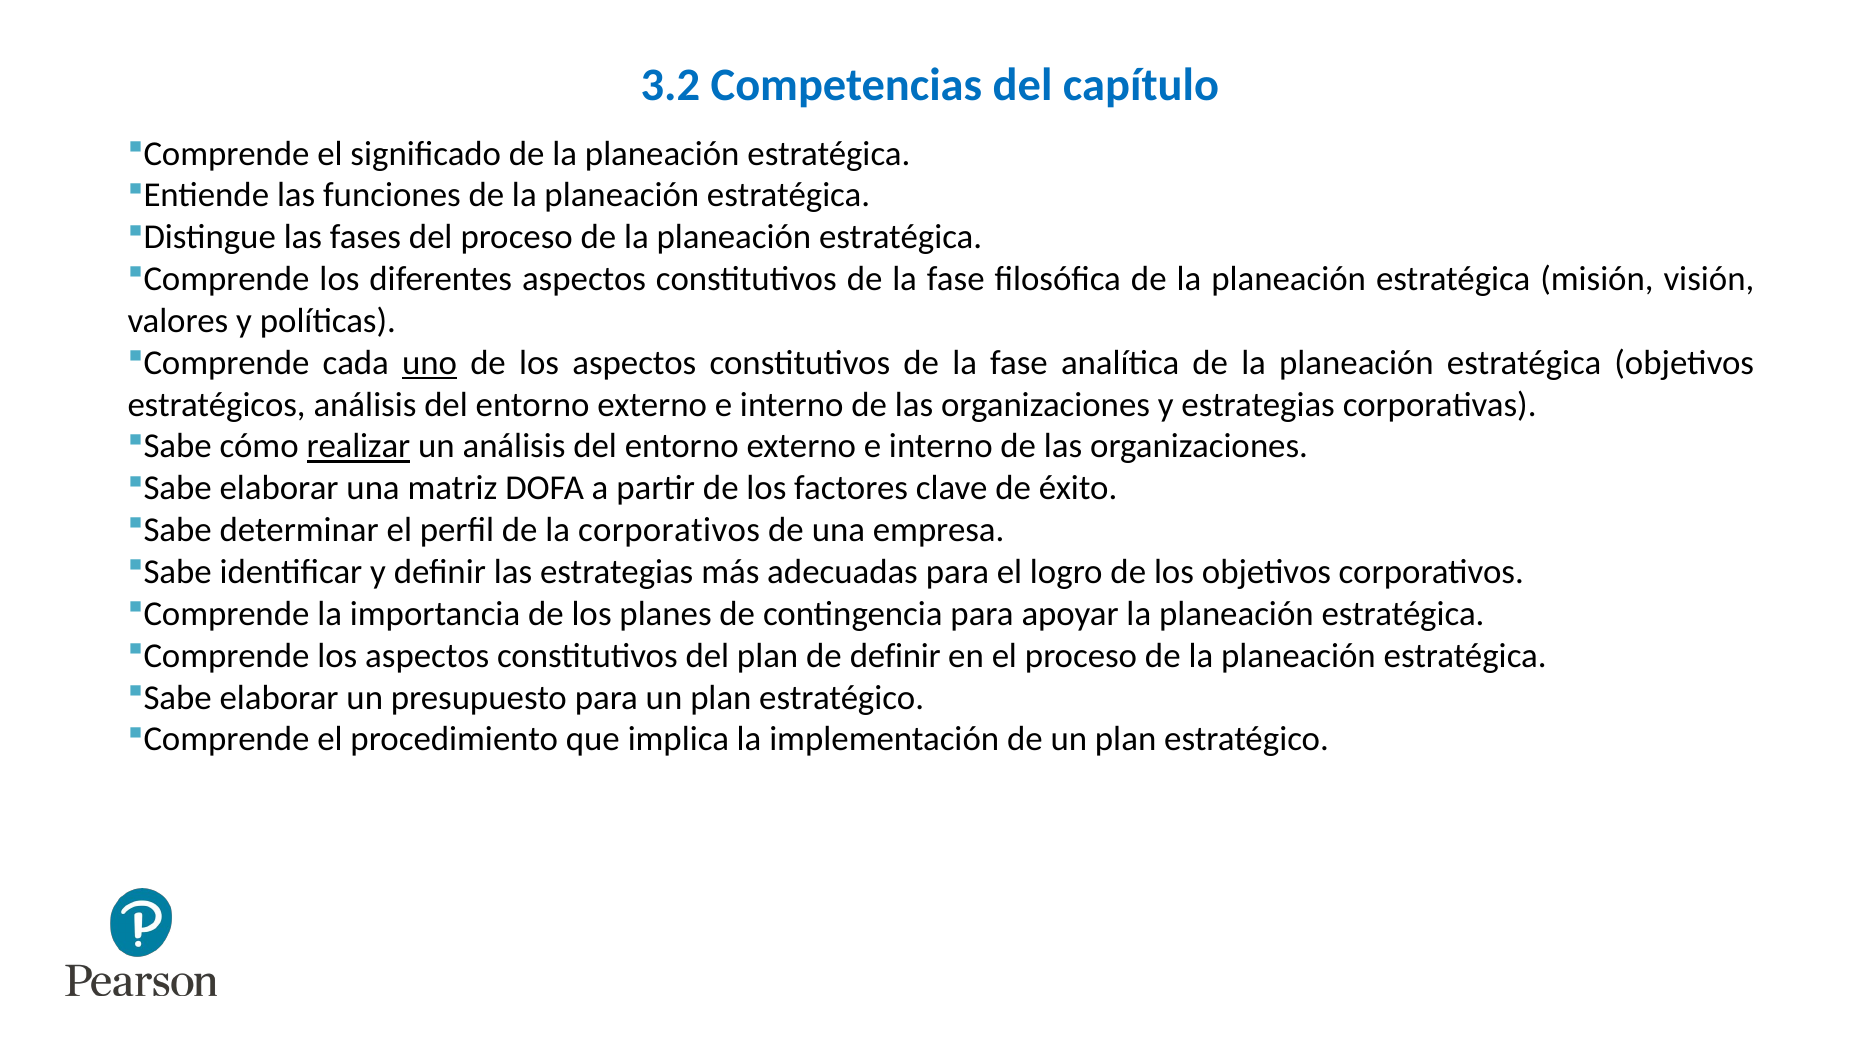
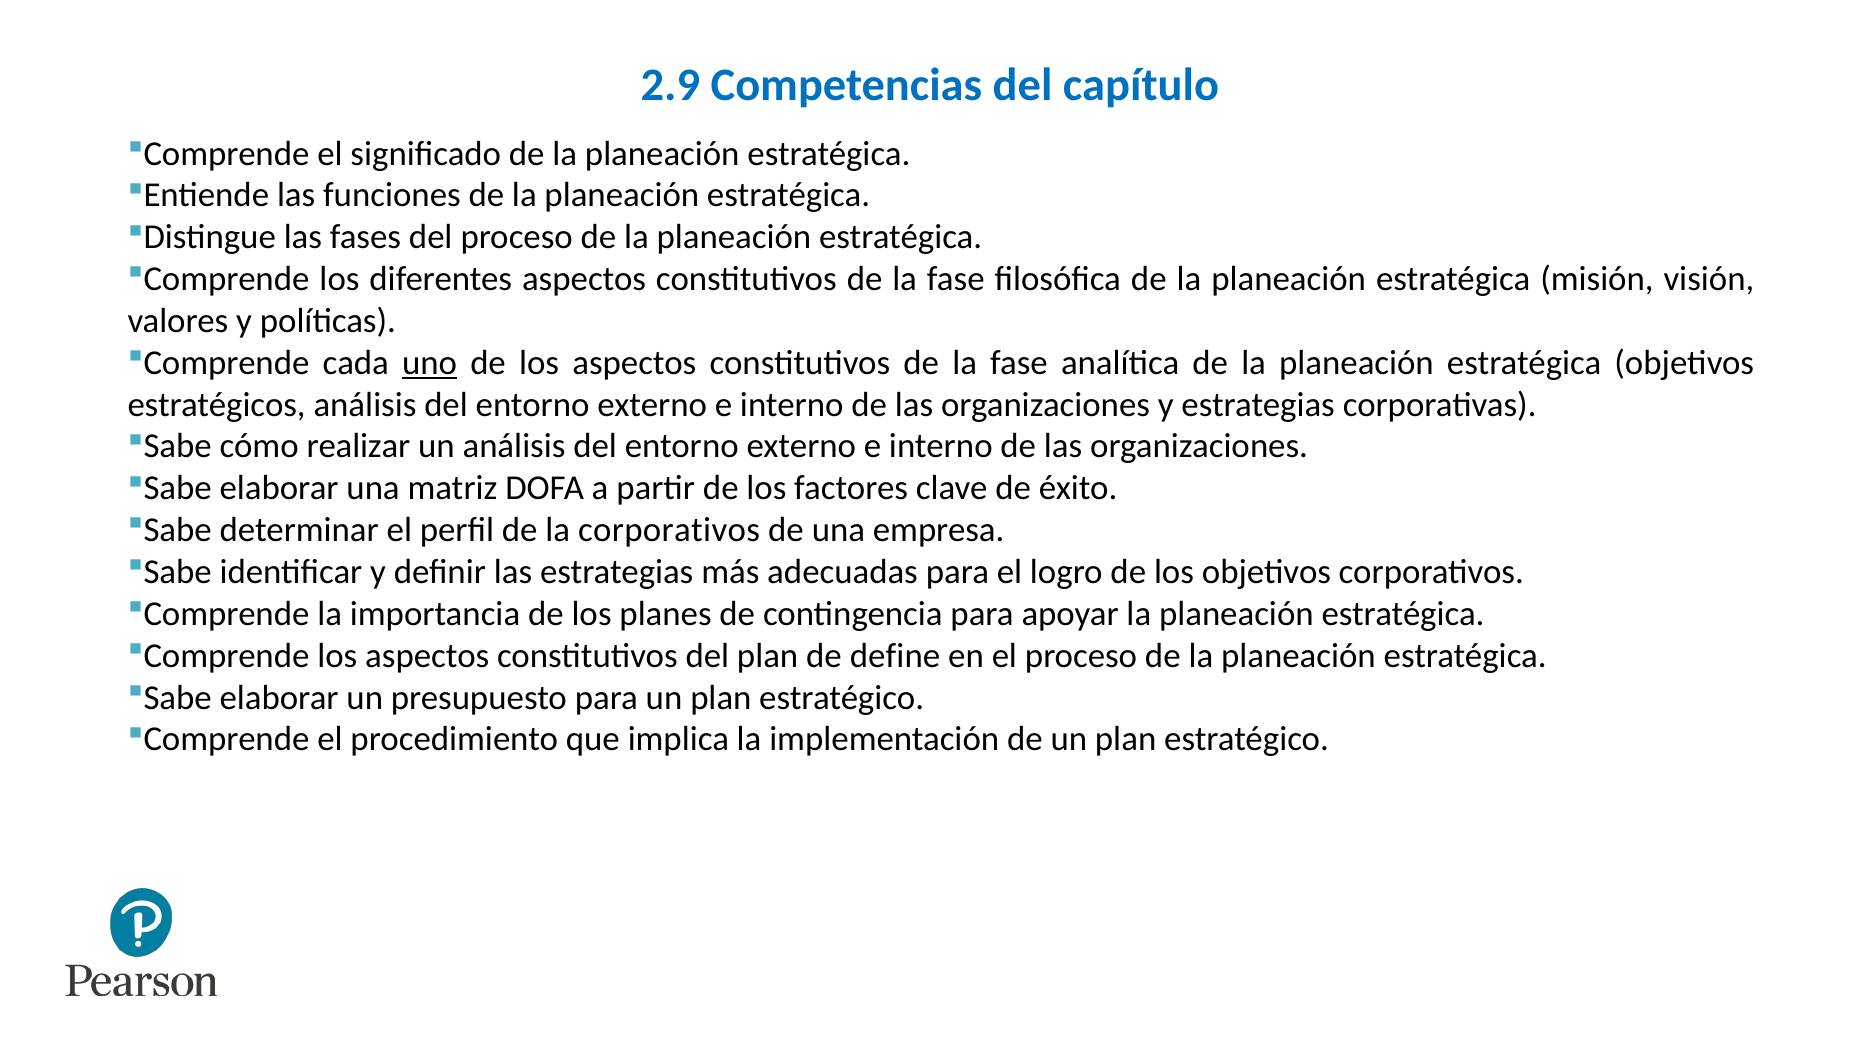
3.2: 3.2 -> 2.9
realizar underline: present -> none
de definir: definir -> define
